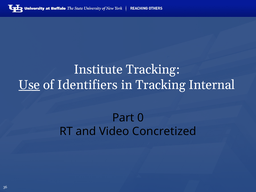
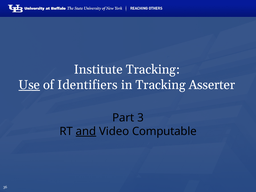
Internal: Internal -> Asserter
0: 0 -> 3
and underline: none -> present
Concretized: Concretized -> Computable
